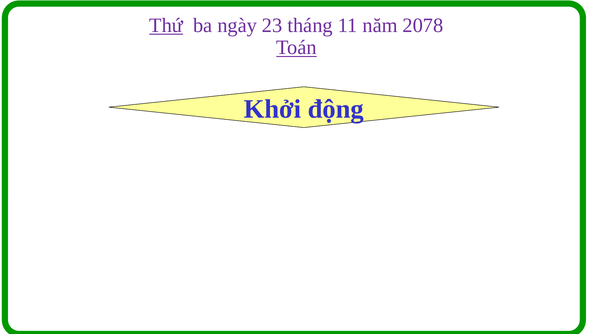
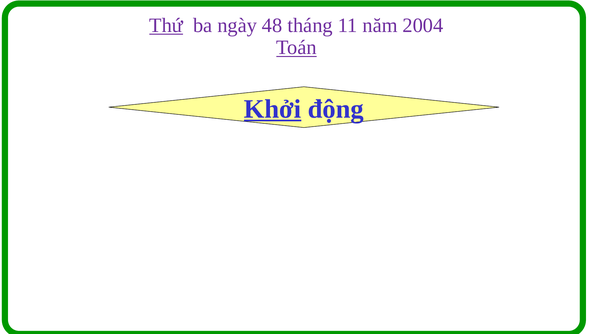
23: 23 -> 48
2078: 2078 -> 2004
Khởi underline: none -> present
